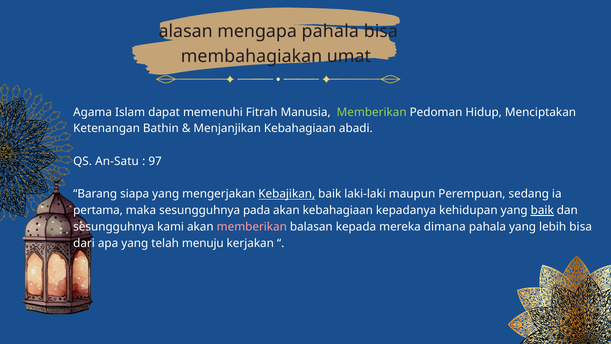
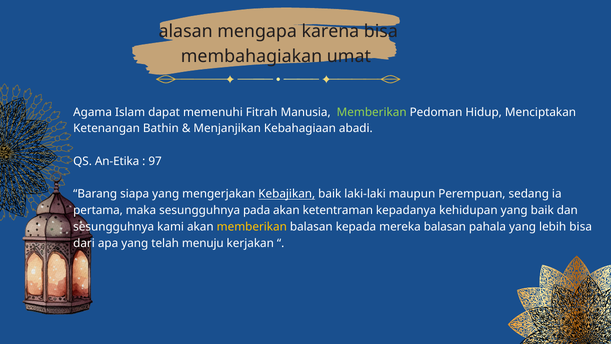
mengapa pahala: pahala -> karena
An-Satu: An-Satu -> An-Etika
akan kebahagiaan: kebahagiaan -> ketentraman
baik at (542, 210) underline: present -> none
memberikan at (252, 227) colour: pink -> yellow
mereka dimana: dimana -> balasan
